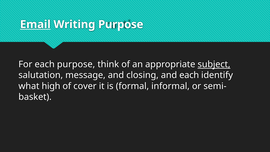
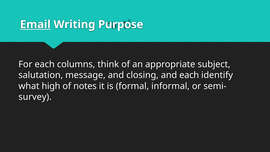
each purpose: purpose -> columns
subject underline: present -> none
cover: cover -> notes
basket: basket -> survey
